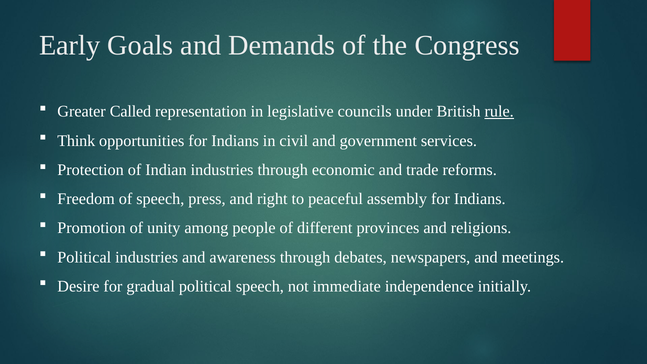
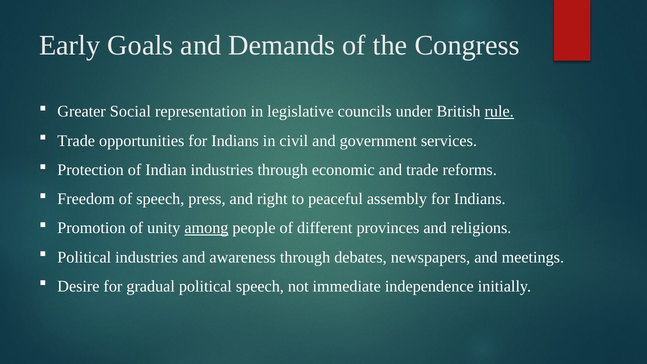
Called: Called -> Social
Think at (76, 141): Think -> Trade
among underline: none -> present
